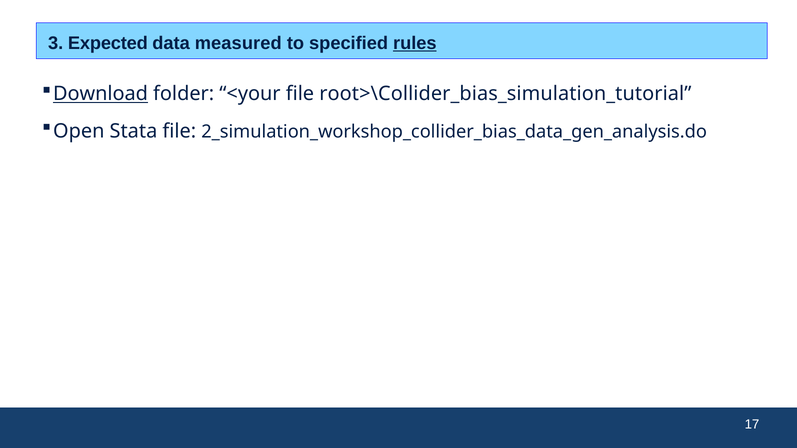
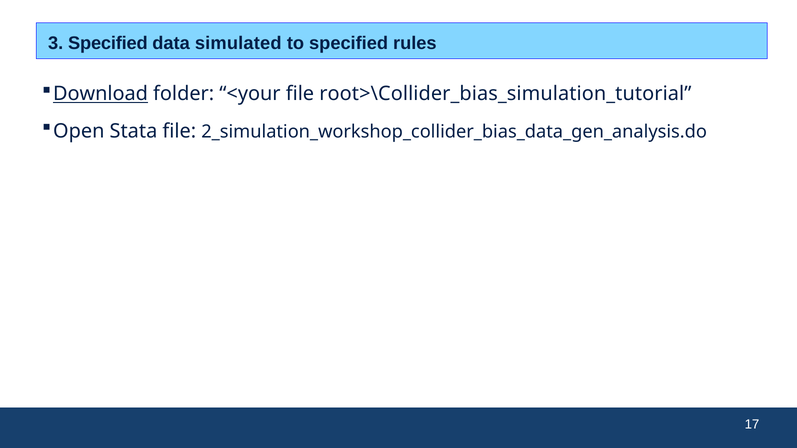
3 Expected: Expected -> Specified
measured: measured -> simulated
rules underline: present -> none
